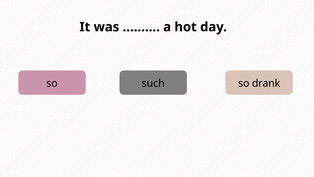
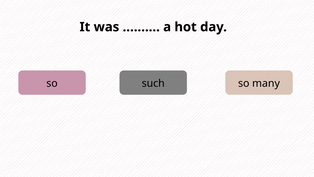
drank: drank -> many
